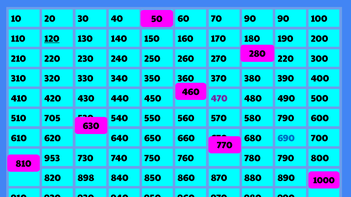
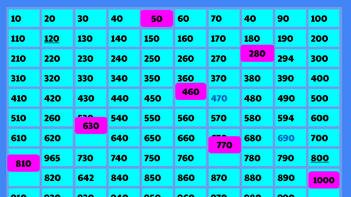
70 90: 90 -> 40
270 220: 220 -> 294
470 colour: purple -> blue
510 705: 705 -> 260
580 790: 790 -> 594
953: 953 -> 965
800 underline: none -> present
898: 898 -> 642
